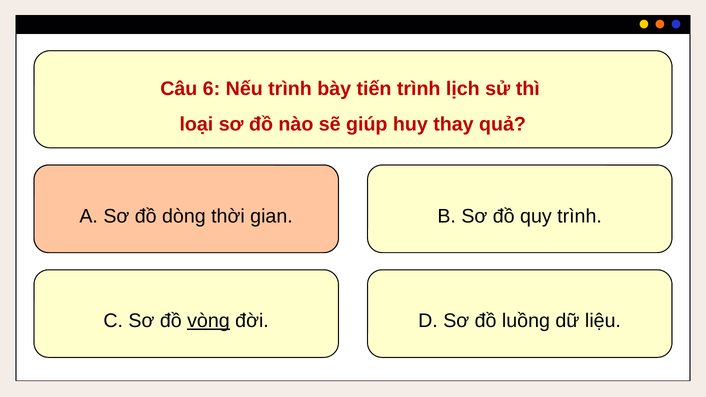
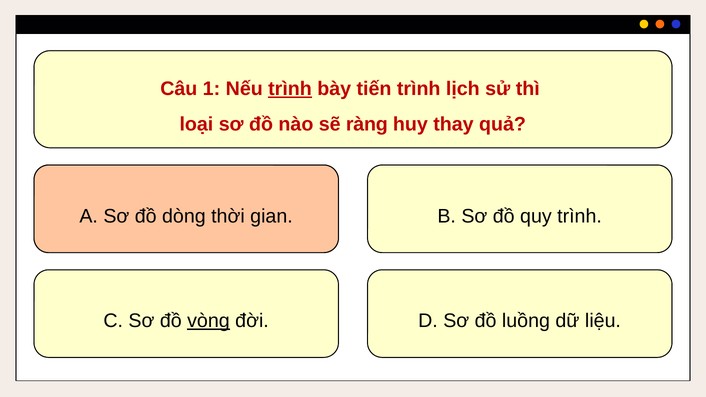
6: 6 -> 1
trình at (290, 89) underline: none -> present
giúp: giúp -> ràng
